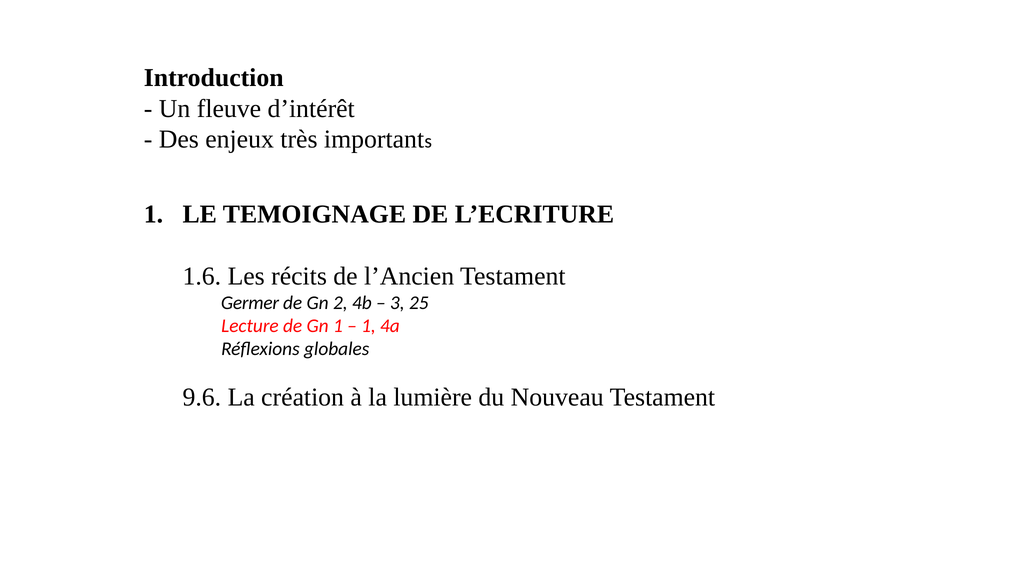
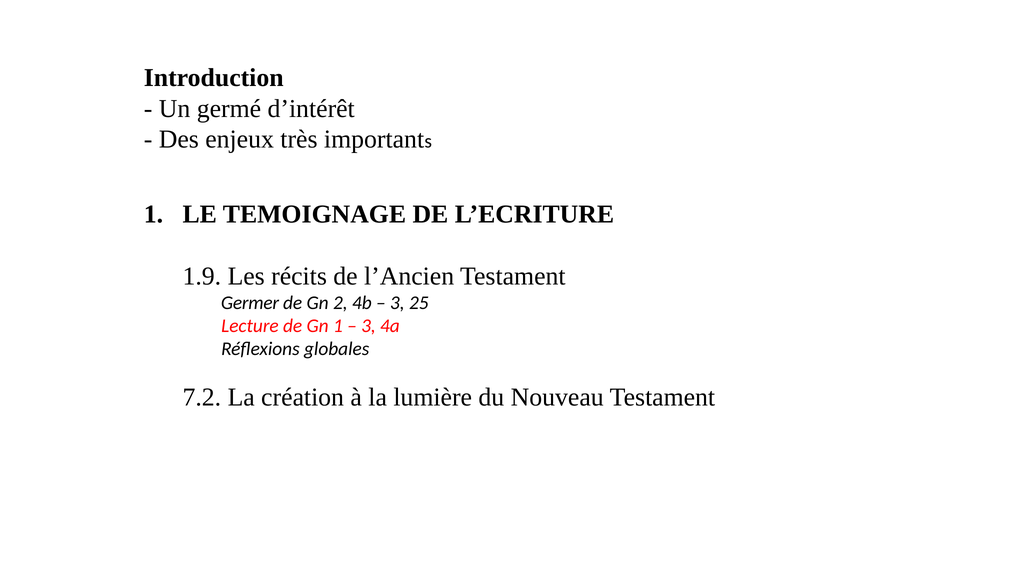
fleuve: fleuve -> germé
1.6: 1.6 -> 1.9
1 at (368, 326): 1 -> 3
9.6: 9.6 -> 7.2
